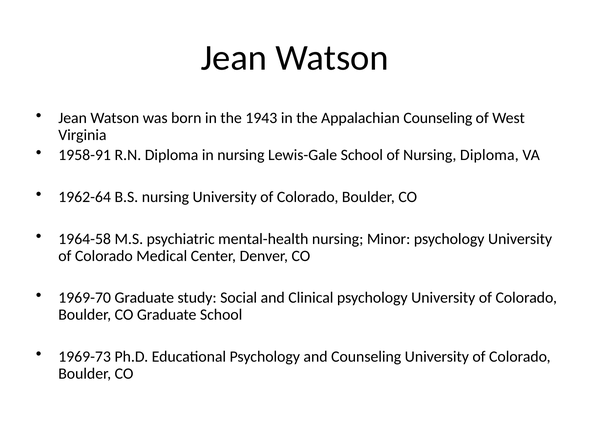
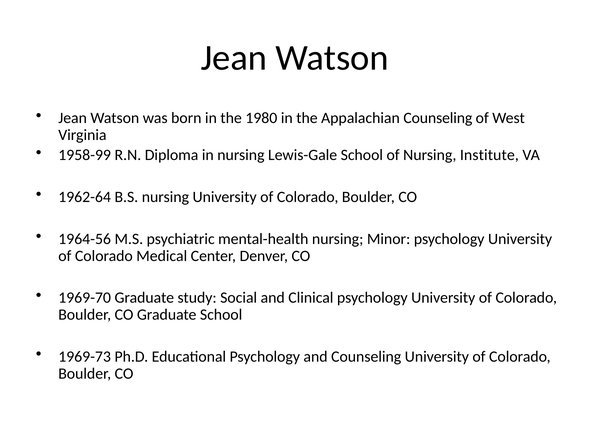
1943: 1943 -> 1980
1958-91: 1958-91 -> 1958-99
Nursing Diploma: Diploma -> Institute
1964-58: 1964-58 -> 1964-56
